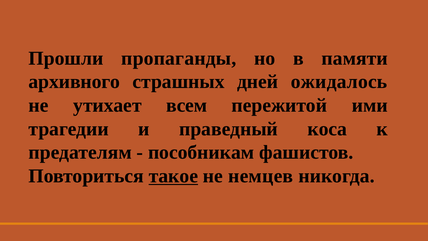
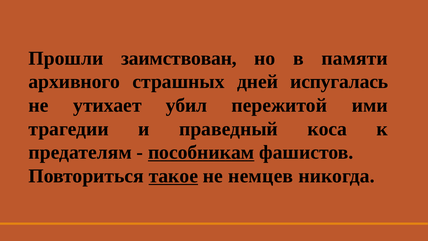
пропаганды: пропаганды -> заимствован
ожидалось: ожидалось -> испугалась
всем: всем -> убил
пособникам underline: none -> present
